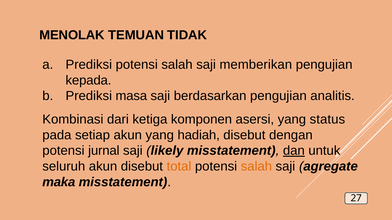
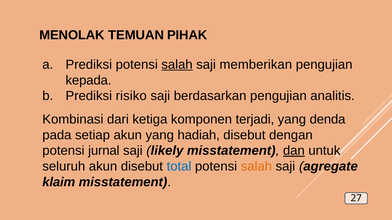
TIDAK: TIDAK -> PIHAK
salah at (177, 65) underline: none -> present
masa: masa -> risiko
asersi: asersi -> terjadi
status: status -> denda
total colour: orange -> blue
maka: maka -> klaim
